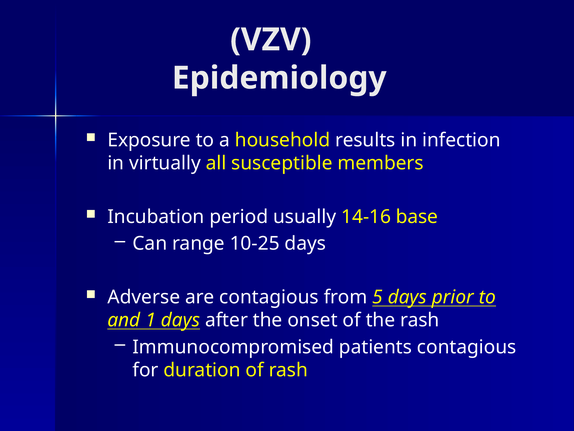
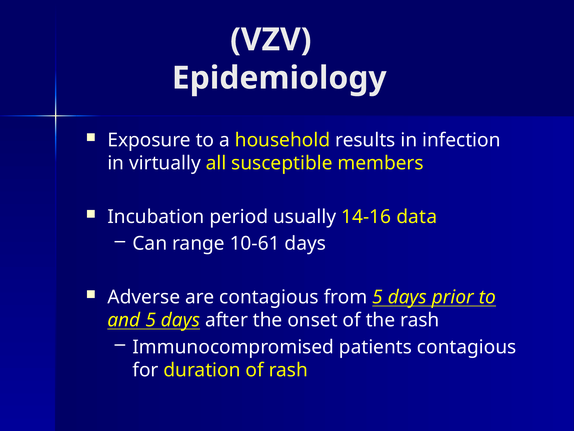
base: base -> data
10-25: 10-25 -> 10-61
and 1: 1 -> 5
